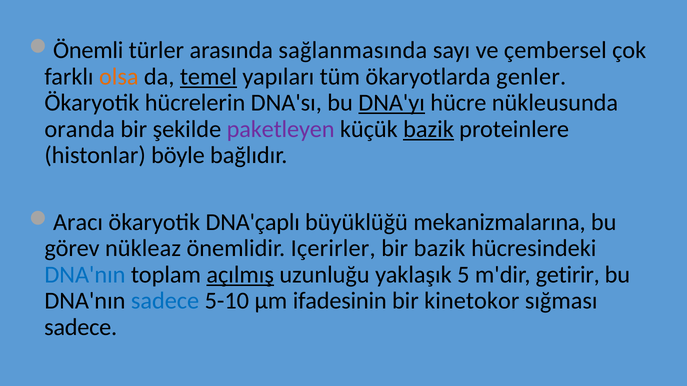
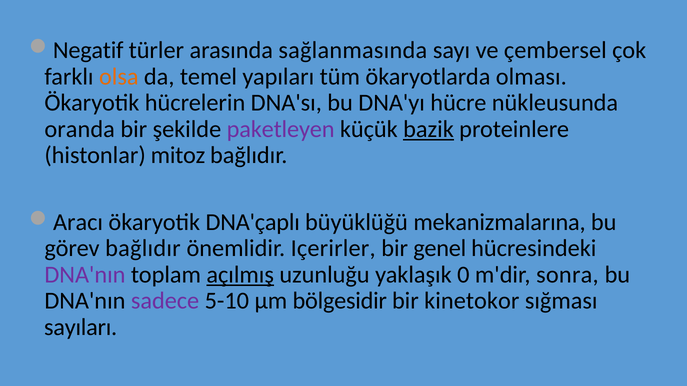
Önemli: Önemli -> Negatif
temel underline: present -> none
genler: genler -> olması
DNA'yı underline: present -> none
böyle: böyle -> mitoz
görev nükleaz: nükleaz -> bağlıdır
bir bazik: bazik -> genel
DNA'nın at (85, 275) colour: blue -> purple
5: 5 -> 0
getirir: getirir -> sonra
sadece at (165, 301) colour: blue -> purple
ifadesinin: ifadesinin -> bölgesidir
sadece at (81, 327): sadece -> sayıları
